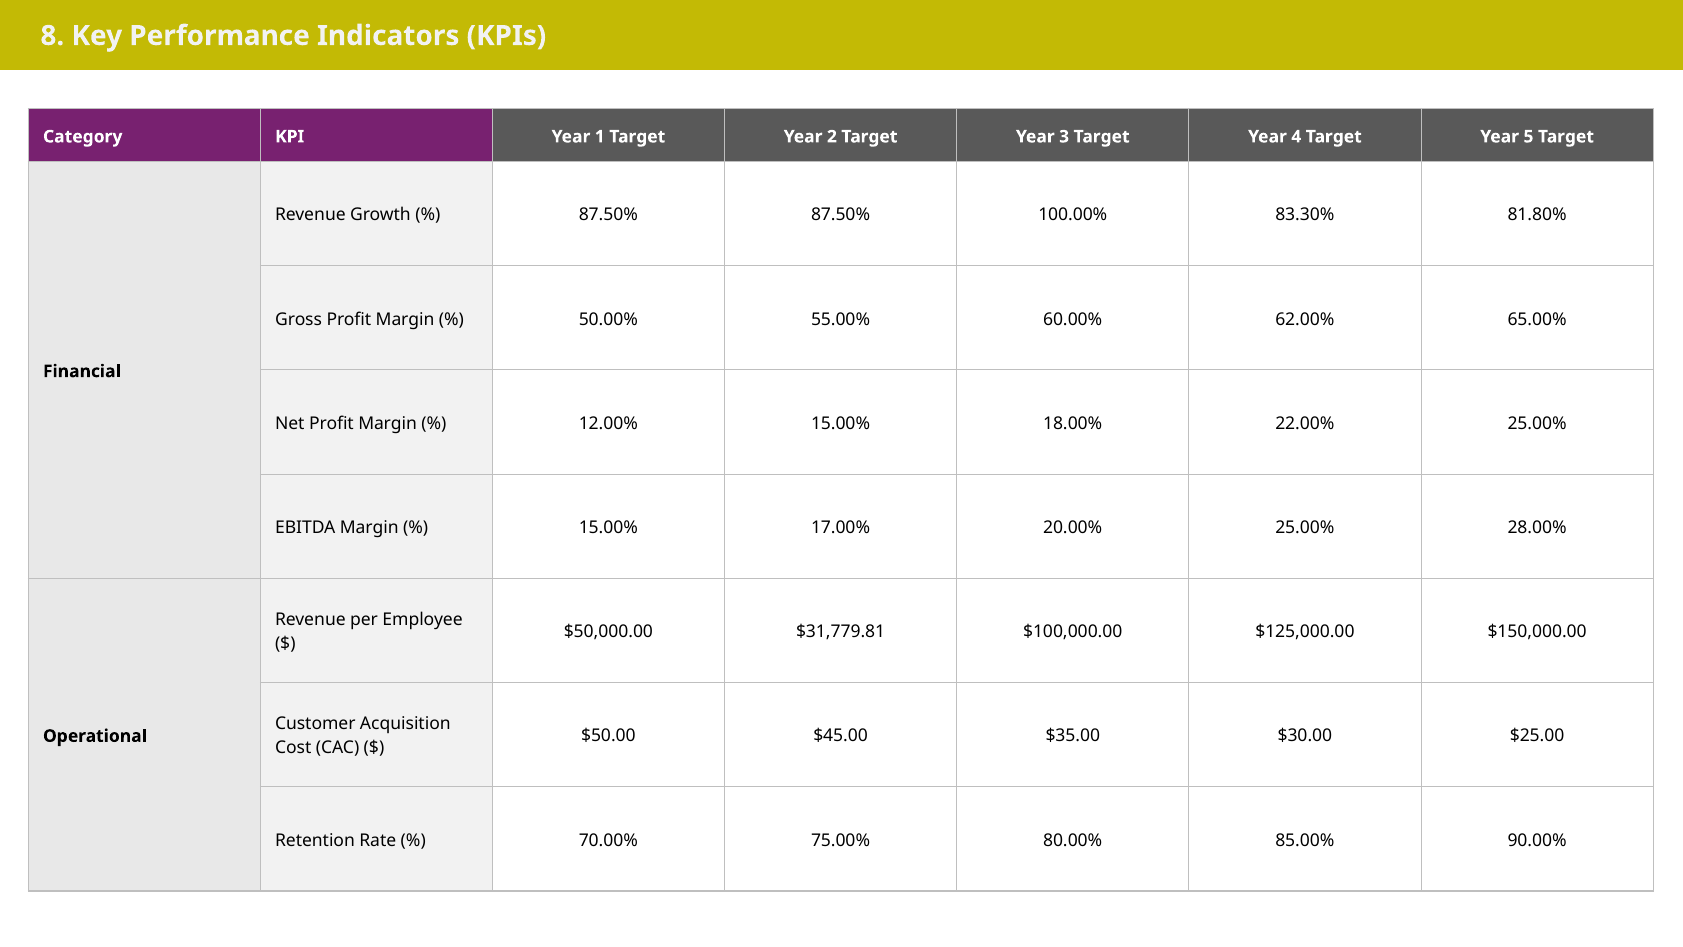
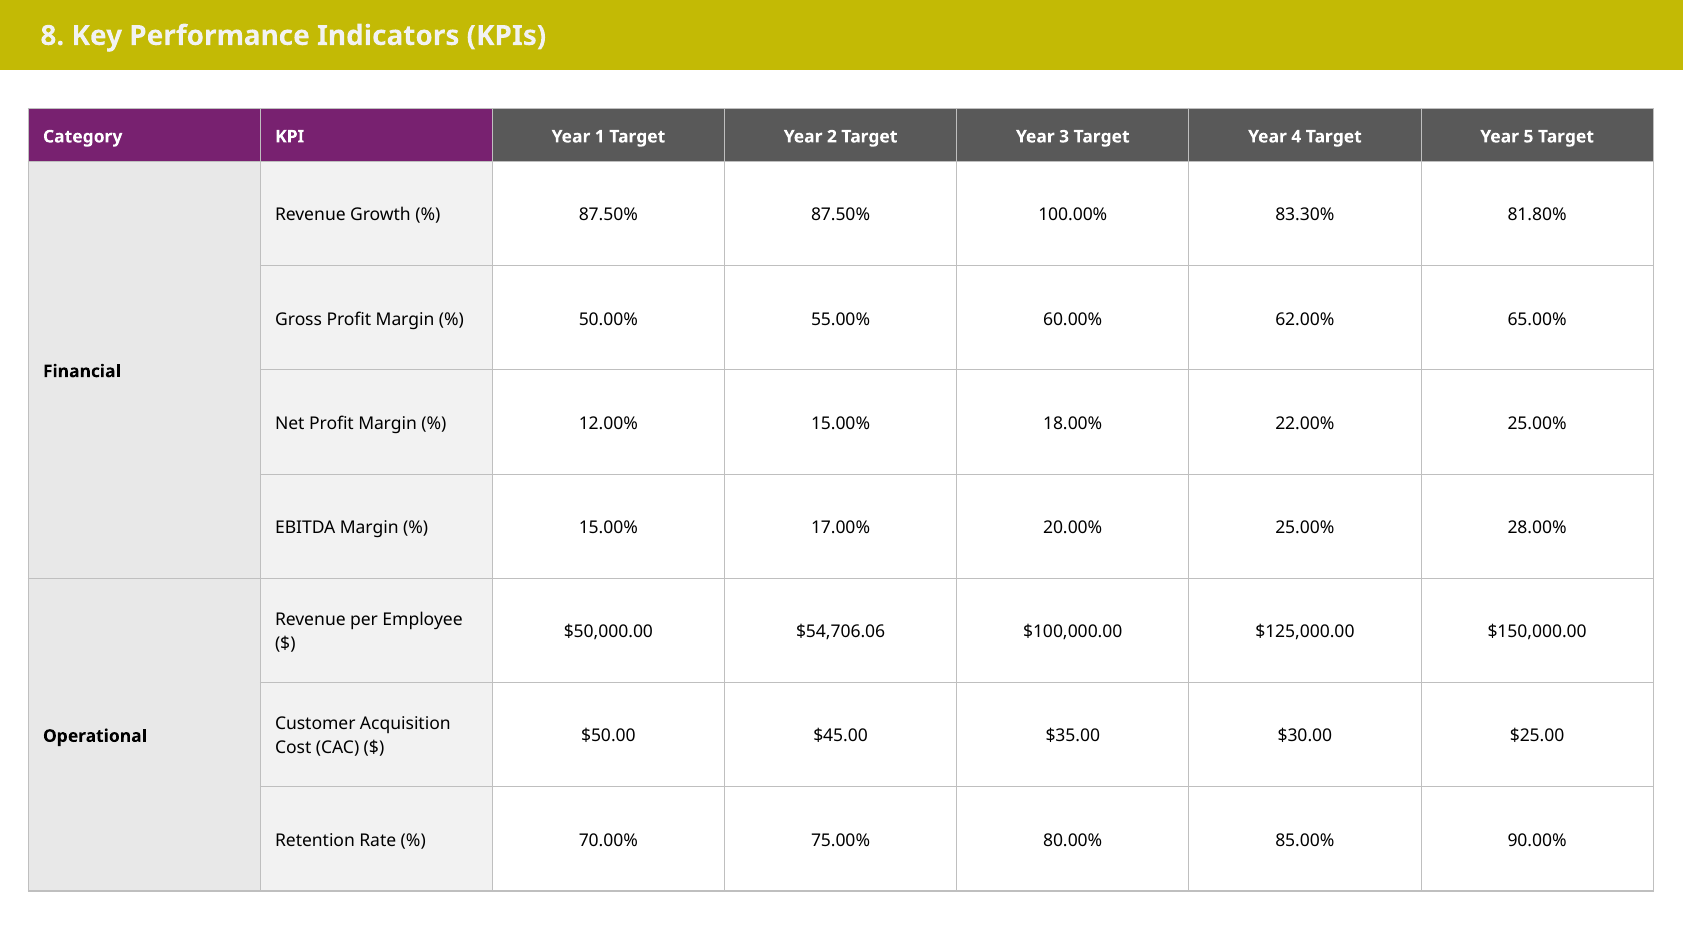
$31,779.81: $31,779.81 -> $54,706.06
